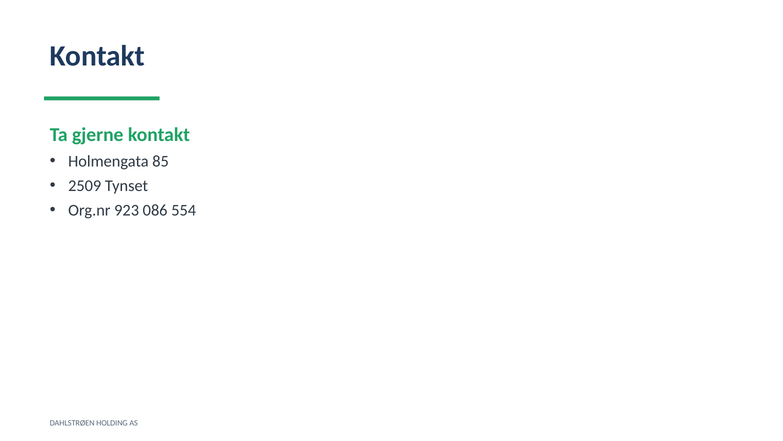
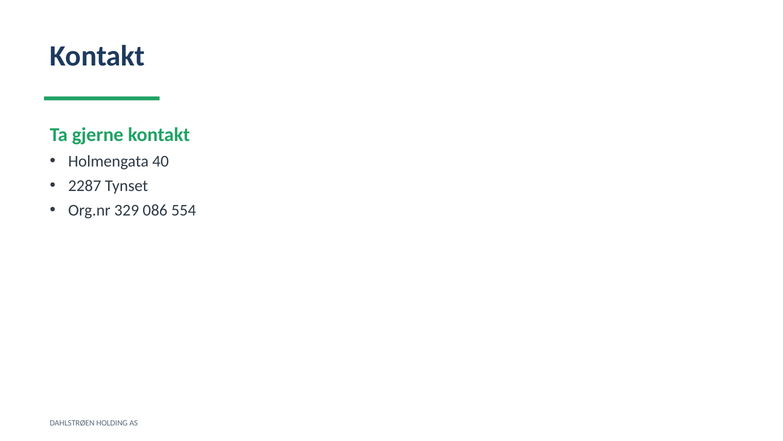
85: 85 -> 40
2509: 2509 -> 2287
923: 923 -> 329
